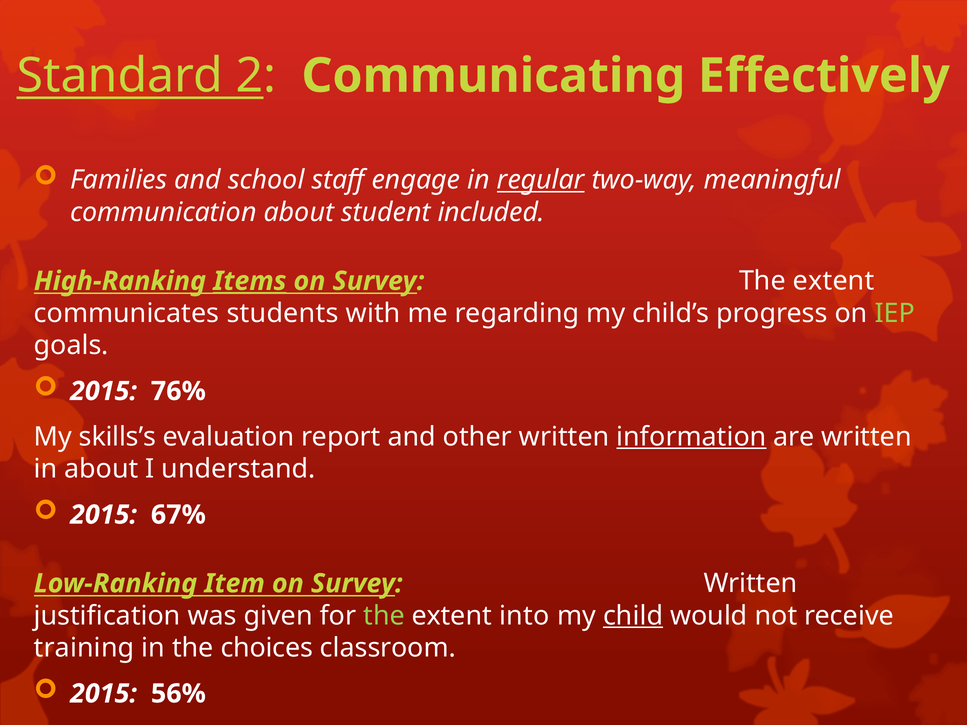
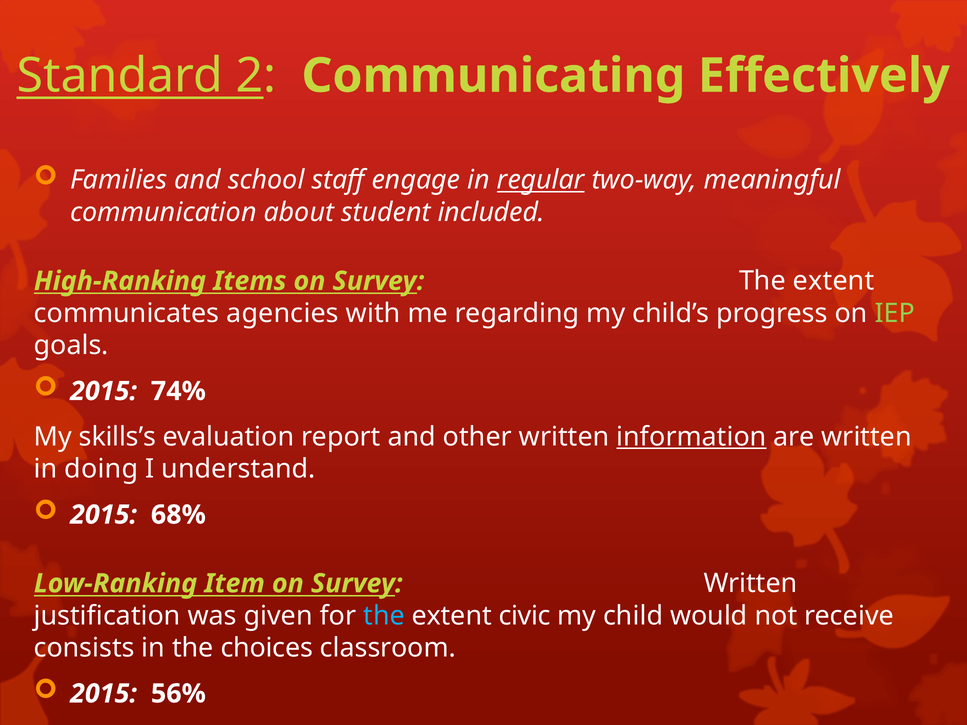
Items underline: present -> none
students: students -> agencies
76%: 76% -> 74%
in about: about -> doing
67%: 67% -> 68%
the at (384, 616) colour: light green -> light blue
into: into -> civic
child underline: present -> none
training: training -> consists
